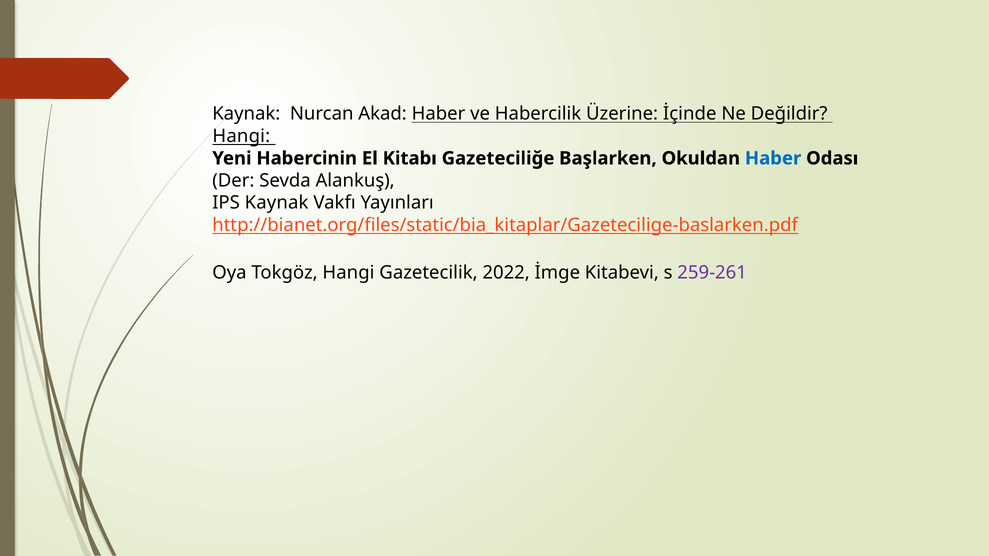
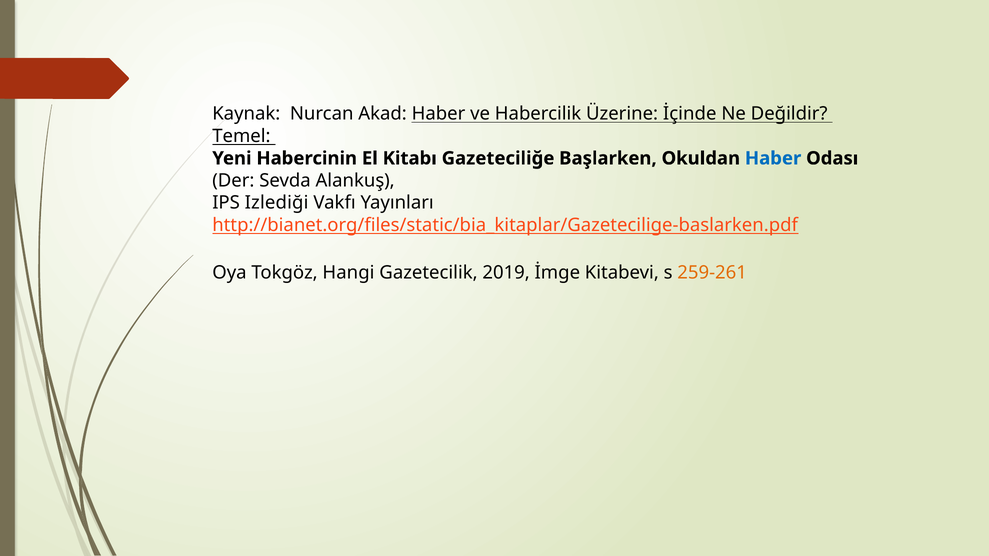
Hangi at (241, 136): Hangi -> Temel
IPS Kaynak: Kaynak -> Izlediği
2022: 2022 -> 2019
259-261 colour: purple -> orange
